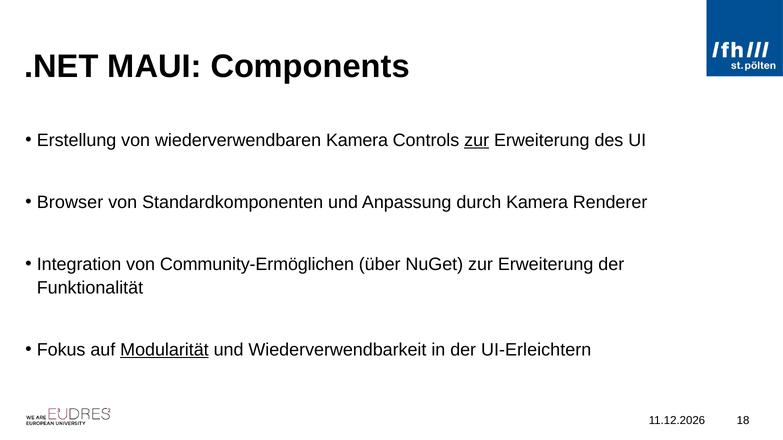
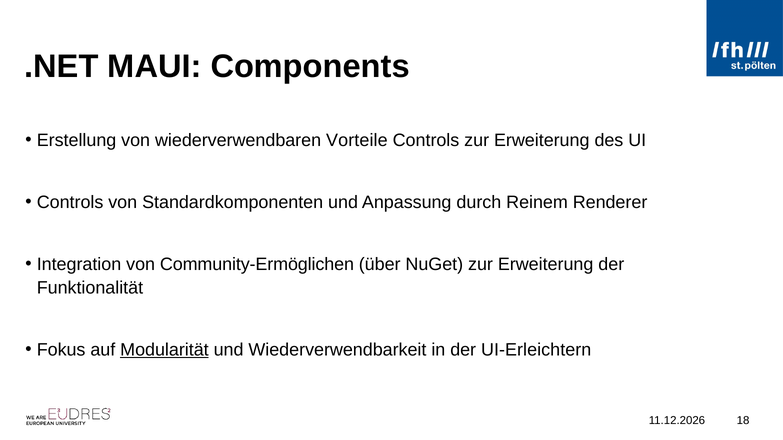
wiederverwendbaren Kamera: Kamera -> Vorteile
zur at (477, 140) underline: present -> none
Browser at (70, 202): Browser -> Controls
durch Kamera: Kamera -> Reinem
